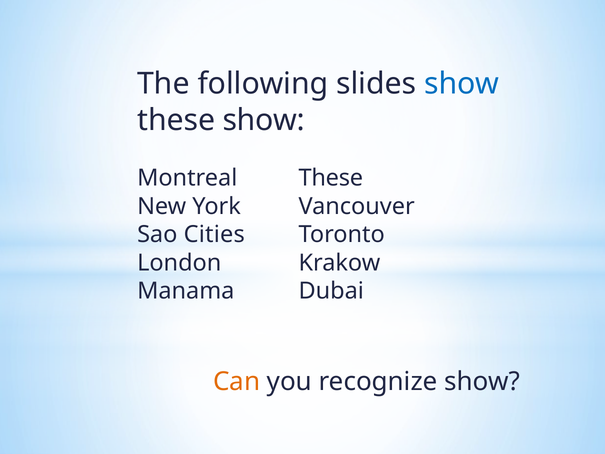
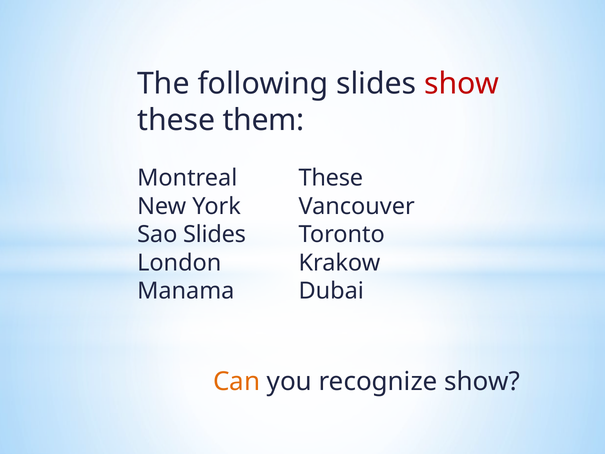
show at (462, 84) colour: blue -> red
these show: show -> them
Sao Cities: Cities -> Slides
